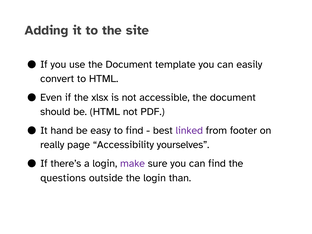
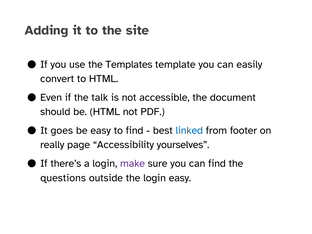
use the Document: Document -> Templates
xlsx: xlsx -> talk
hand: hand -> goes
linked colour: purple -> blue
login than: than -> easy
